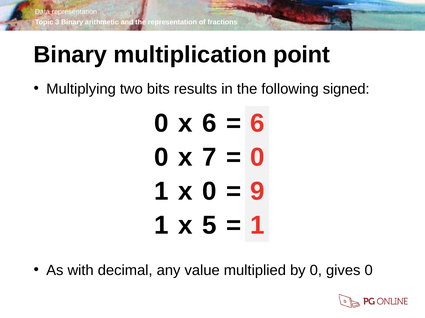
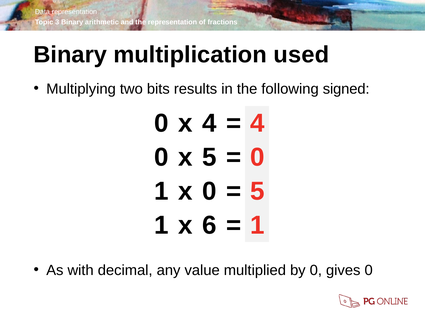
point: point -> used
x 6: 6 -> 4
6 at (257, 124): 6 -> 4
x 7: 7 -> 5
9 at (257, 192): 9 -> 5
5: 5 -> 6
